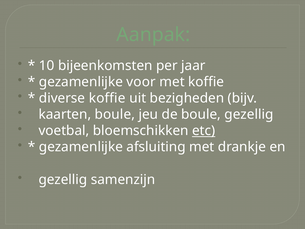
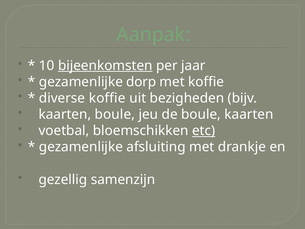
bijeenkomsten underline: none -> present
voor: voor -> dorp
boule gezellig: gezellig -> kaarten
